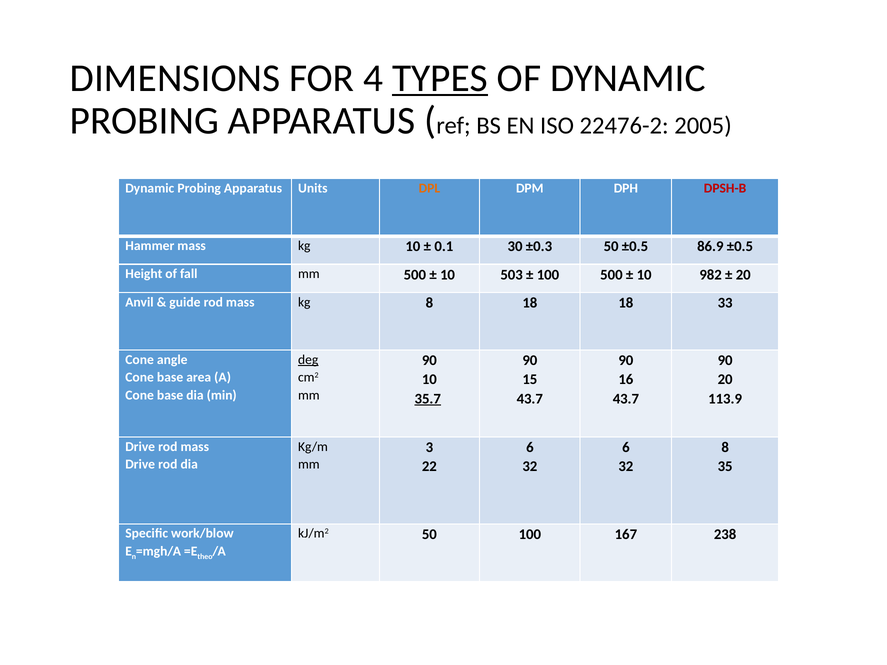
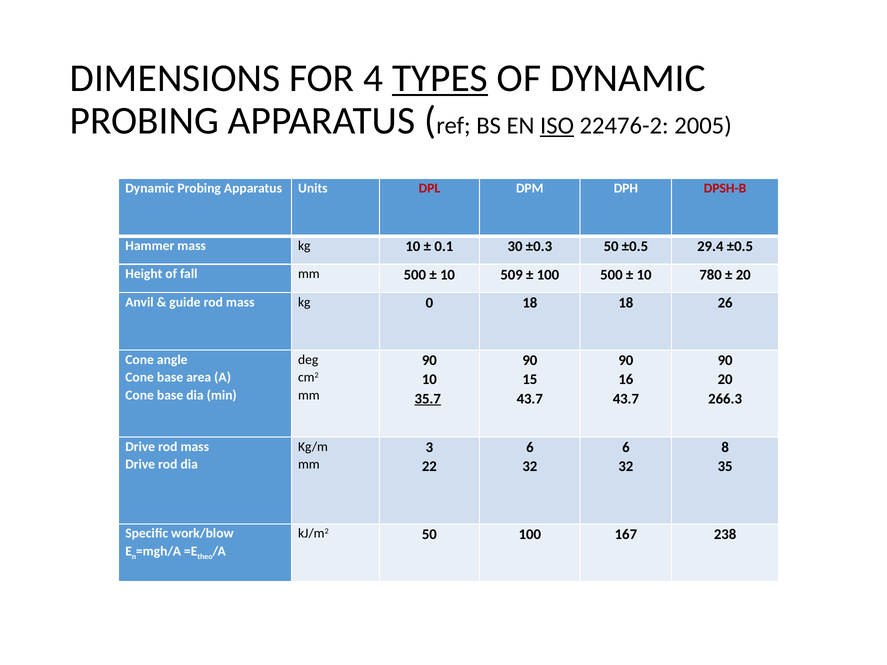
ISO underline: none -> present
DPL colour: orange -> red
86.9: 86.9 -> 29.4
503: 503 -> 509
982: 982 -> 780
kg 8: 8 -> 0
33: 33 -> 26
deg underline: present -> none
113.9: 113.9 -> 266.3
